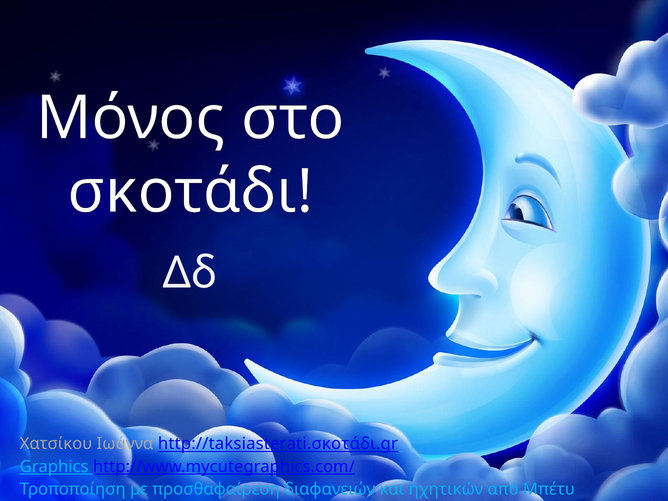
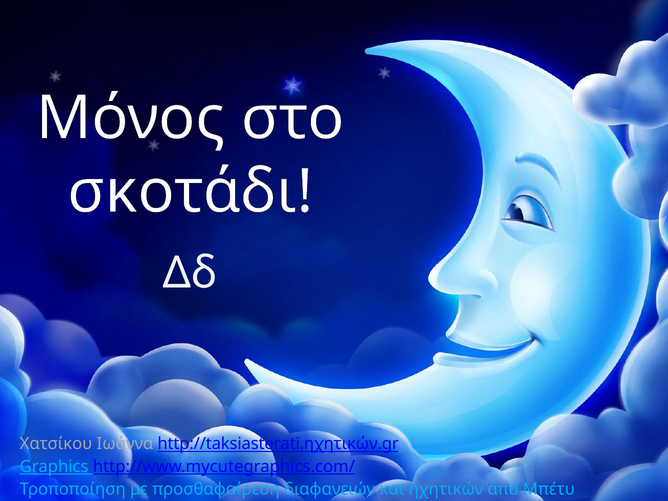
http://taksiasterati.σκοτάδι.gr: http://taksiasterati.σκοτάδι.gr -> http://taksiasterati.ηχητικών.gr
